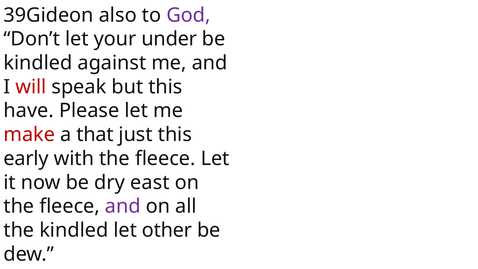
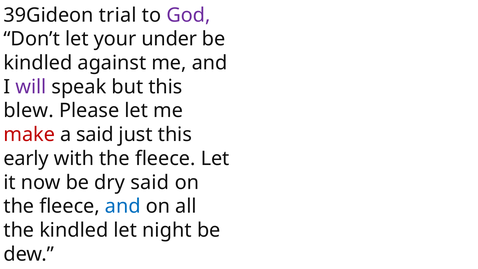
also: also -> trial
will colour: red -> purple
have: have -> blew
a that: that -> said
dry east: east -> said
and at (123, 206) colour: purple -> blue
other: other -> night
